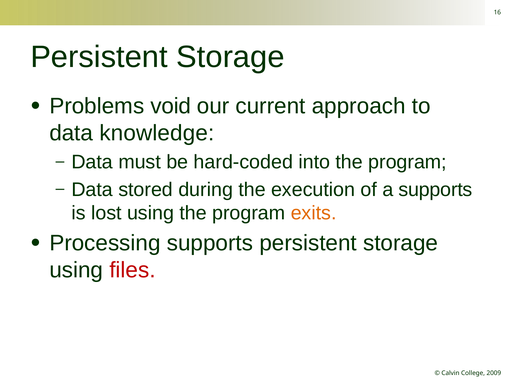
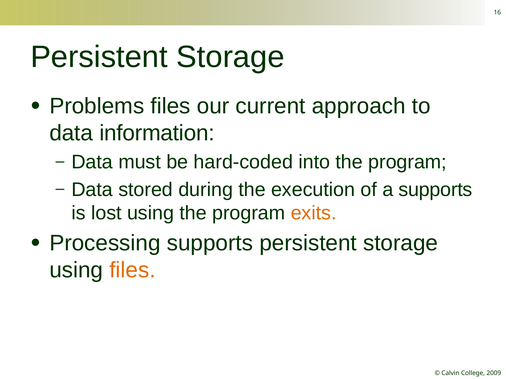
Problems void: void -> files
knowledge: knowledge -> information
files at (132, 270) colour: red -> orange
